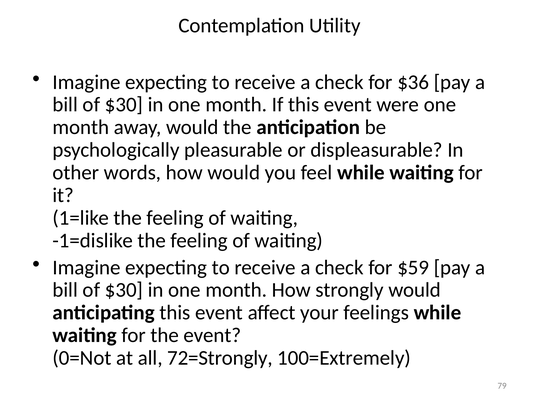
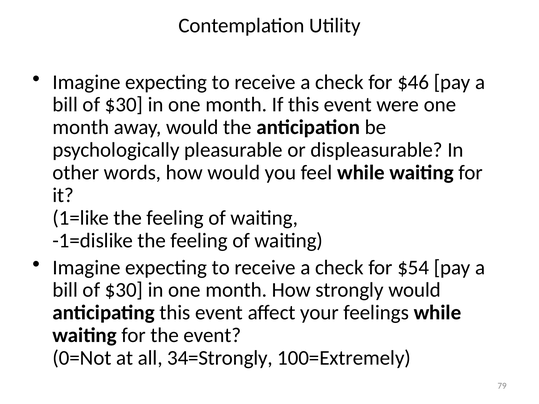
$36: $36 -> $46
$59: $59 -> $54
72=Strongly: 72=Strongly -> 34=Strongly
